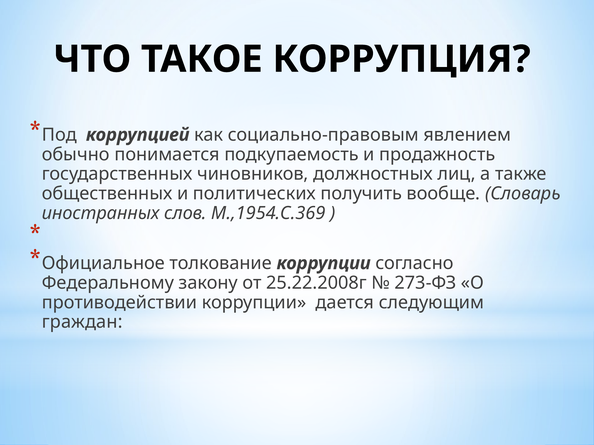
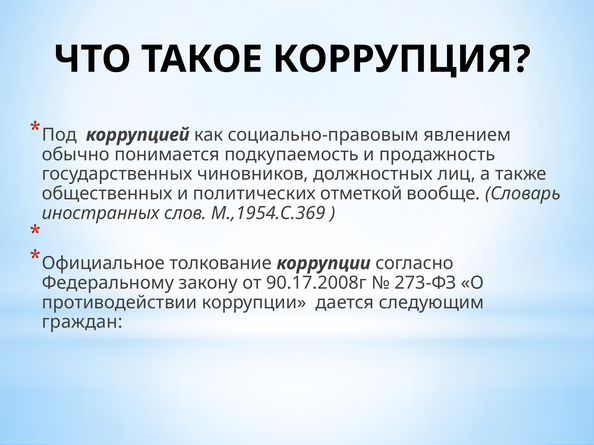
получить: получить -> отметкой
25.22.2008г: 25.22.2008г -> 90.17.2008г
